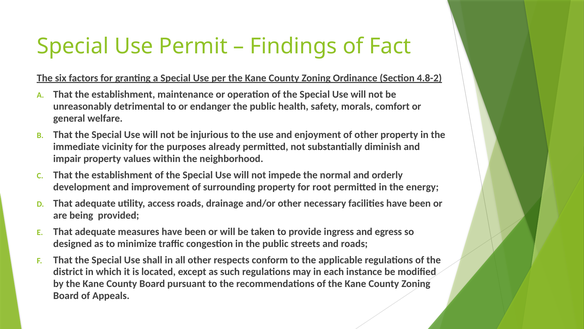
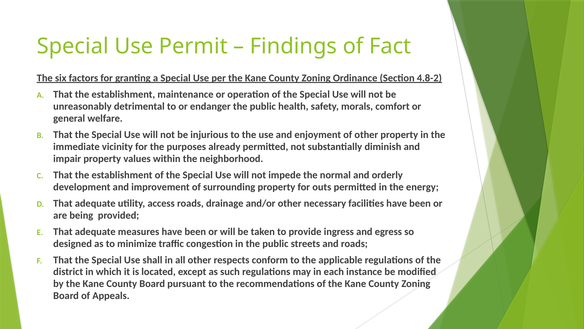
root: root -> outs
